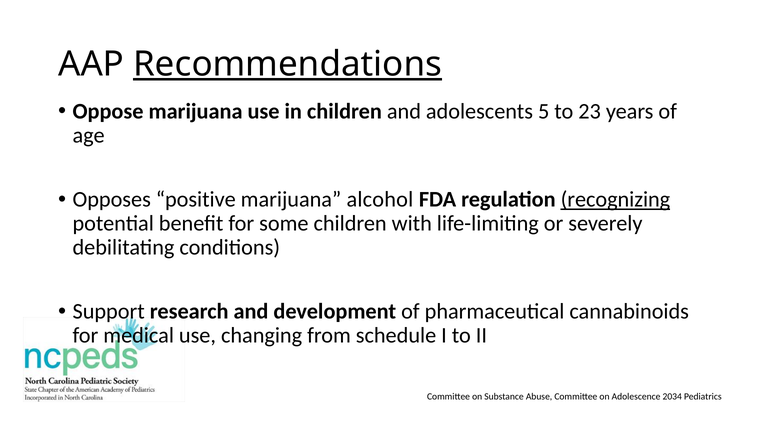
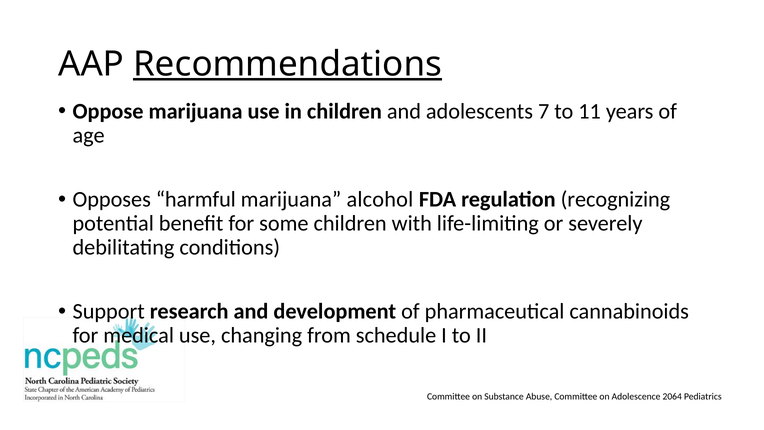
5: 5 -> 7
23: 23 -> 11
positive: positive -> harmful
recognizing underline: present -> none
2034: 2034 -> 2064
